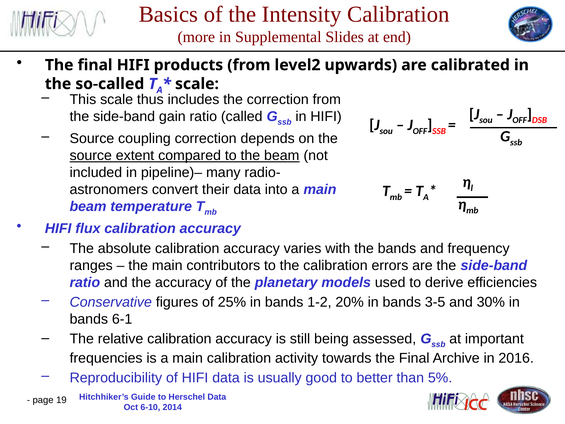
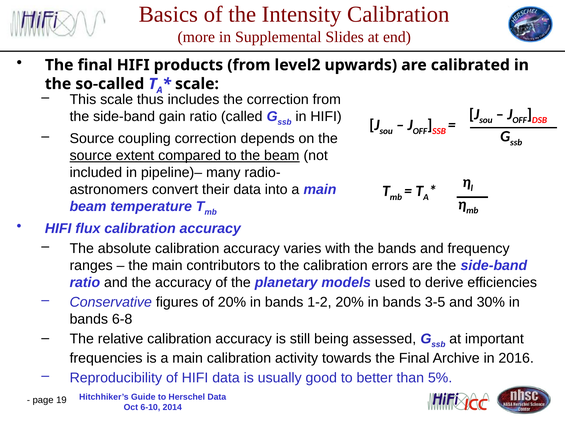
of 25%: 25% -> 20%
6-1: 6-1 -> 6-8
